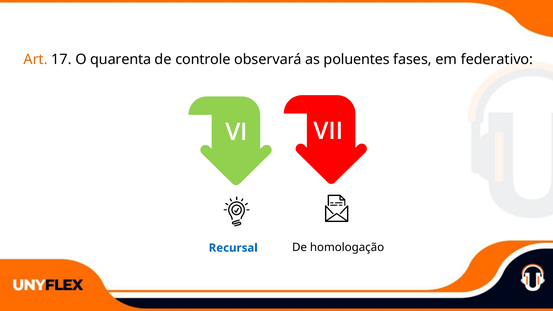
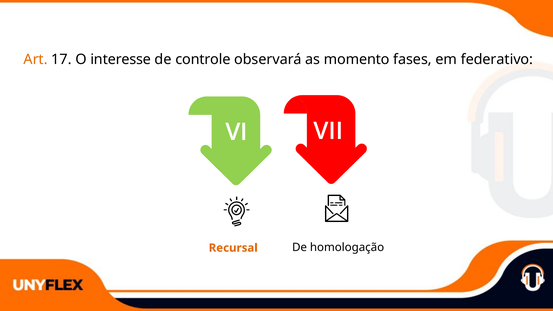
quarenta: quarenta -> interesse
poluentes: poluentes -> momento
Recursal colour: blue -> orange
